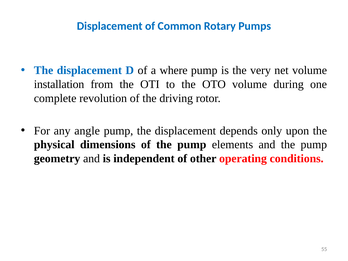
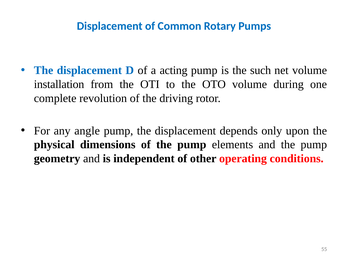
where: where -> acting
very: very -> such
